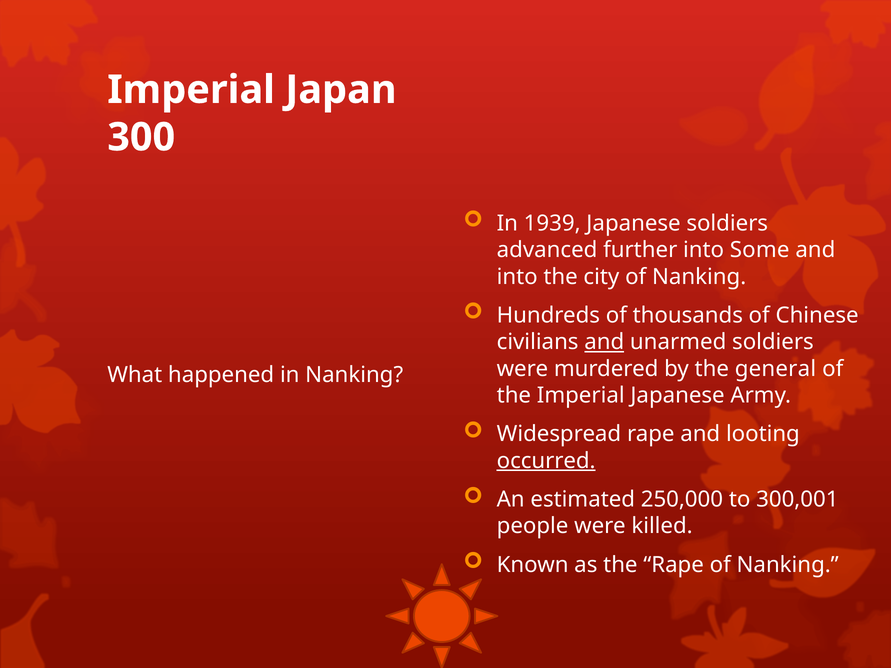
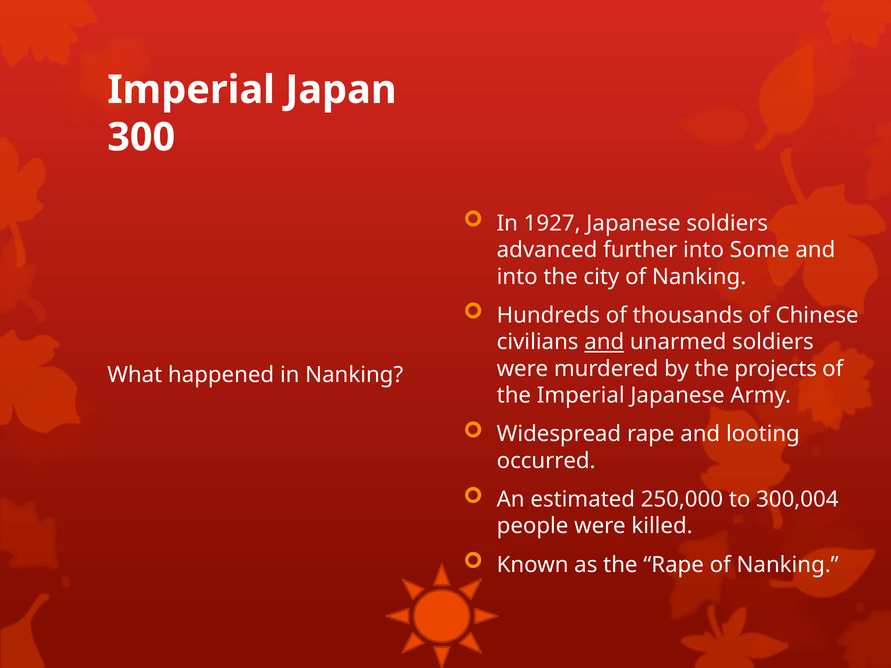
1939: 1939 -> 1927
general: general -> projects
occurred underline: present -> none
300,001: 300,001 -> 300,004
